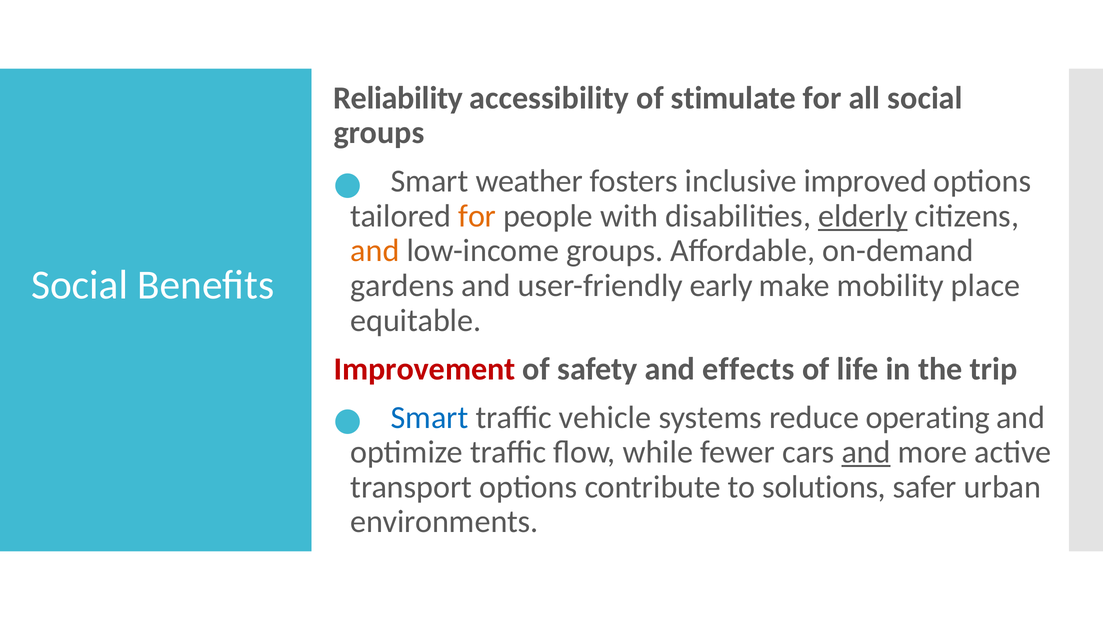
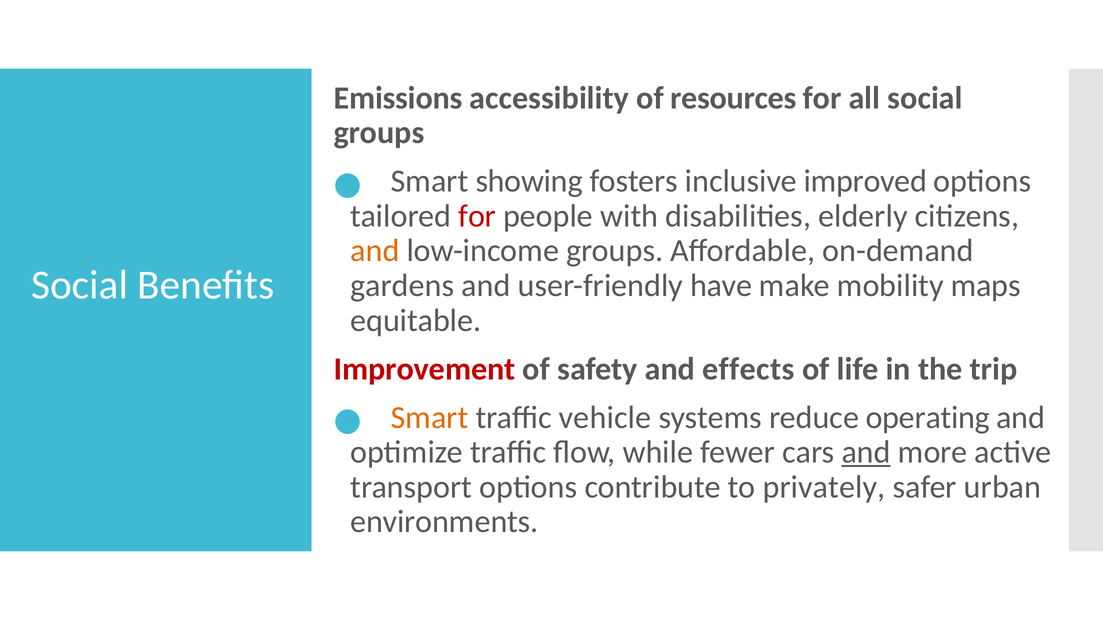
Reliability: Reliability -> Emissions
stimulate: stimulate -> resources
weather: weather -> showing
for at (477, 216) colour: orange -> red
elderly underline: present -> none
early: early -> have
place: place -> maps
Smart at (430, 417) colour: blue -> orange
solutions: solutions -> privately
